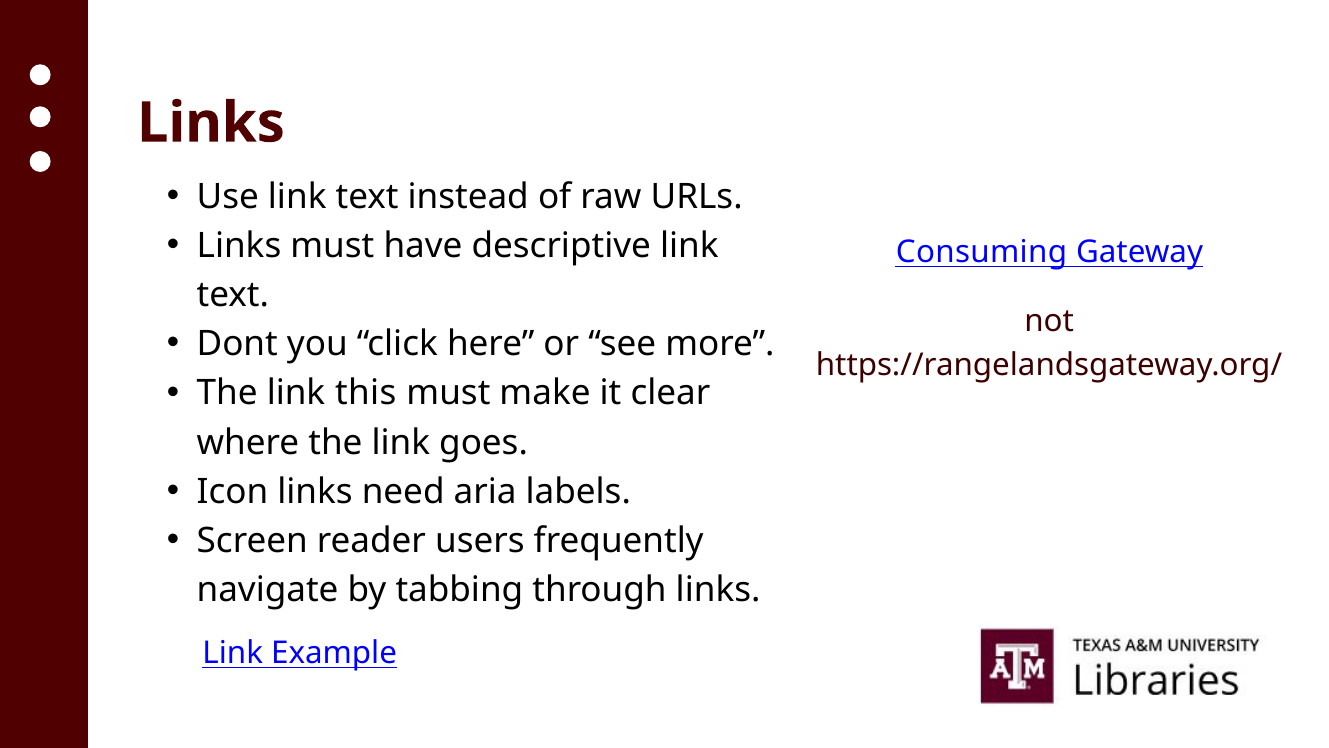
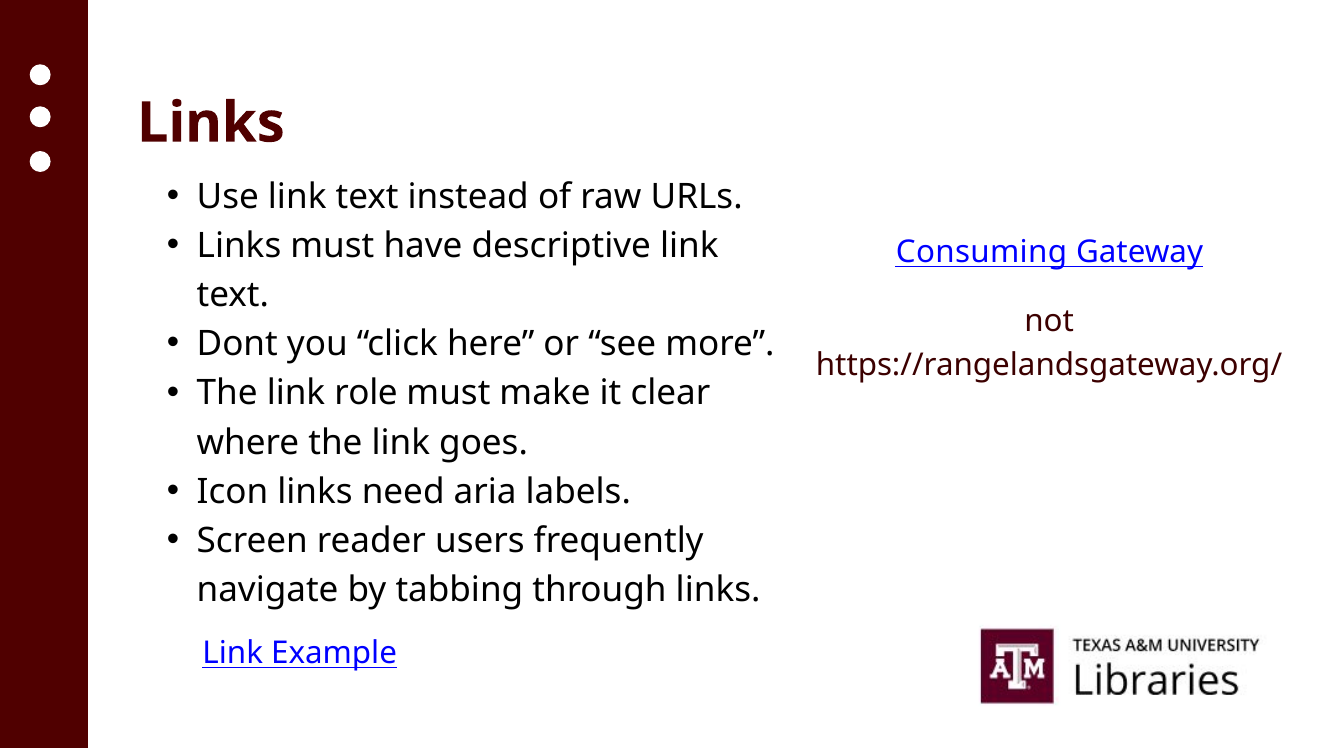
this: this -> role
